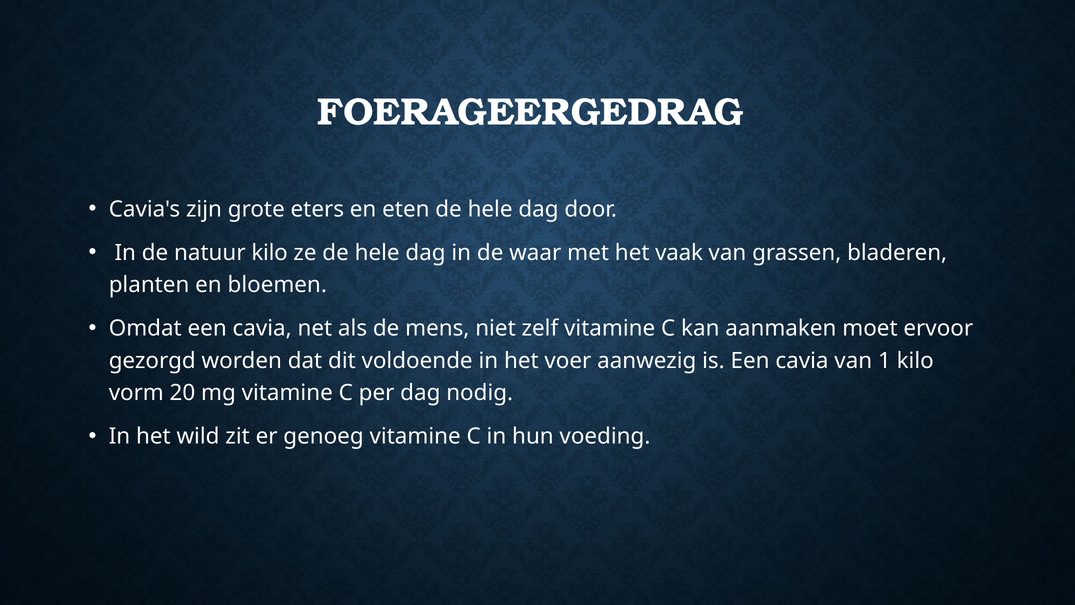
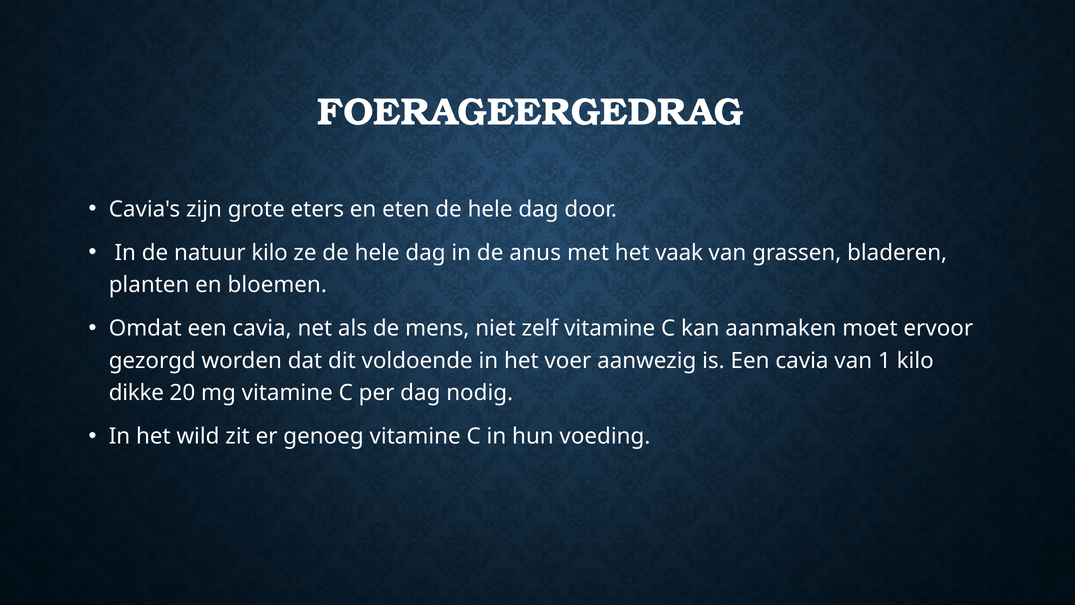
waar: waar -> anus
vorm: vorm -> dikke
